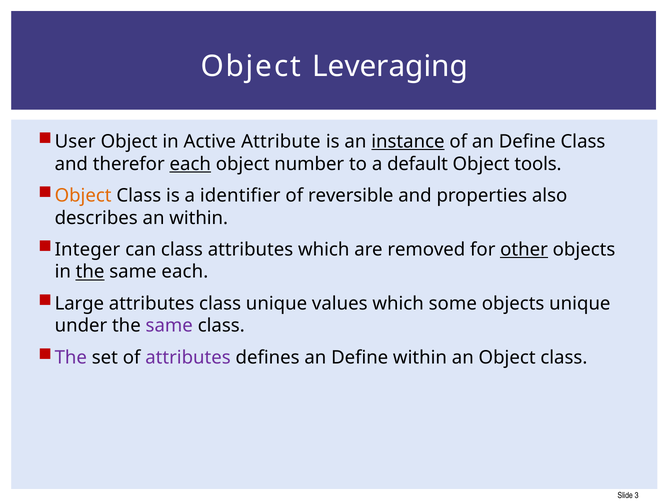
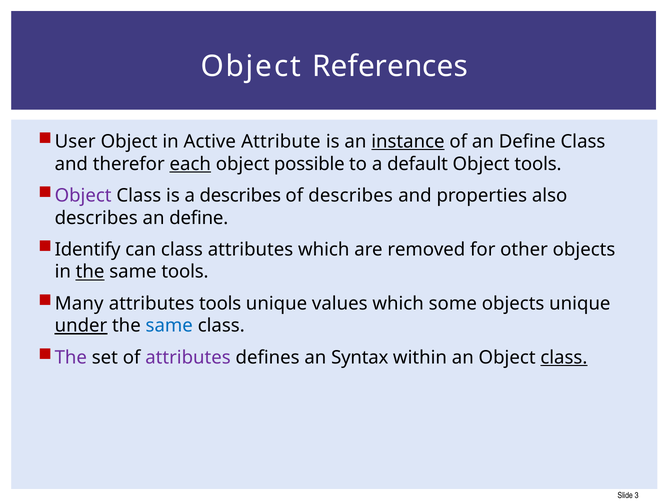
Leveraging: Leveraging -> References
number: number -> possible
Object at (83, 195) colour: orange -> purple
a identifier: identifier -> describes
of reversible: reversible -> describes
describes an within: within -> define
Integer: Integer -> Identify
other underline: present -> none
same each: each -> tools
Large: Large -> Many
attributes class: class -> tools
under underline: none -> present
same at (169, 326) colour: purple -> blue
defines an Define: Define -> Syntax
class at (564, 357) underline: none -> present
